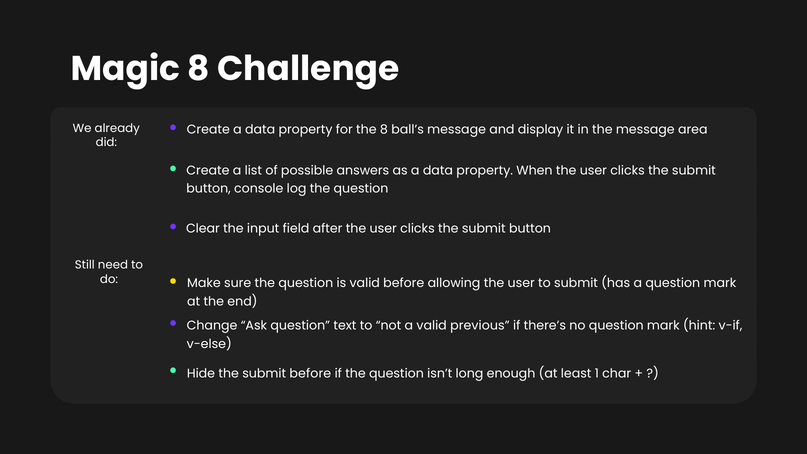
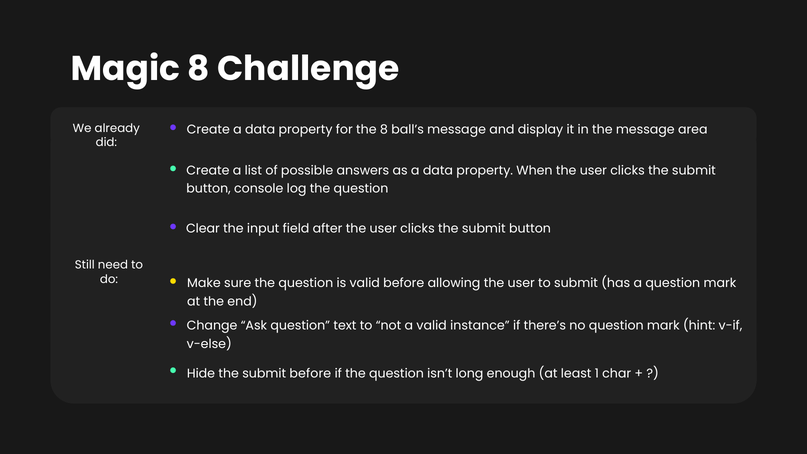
previous: previous -> instance
